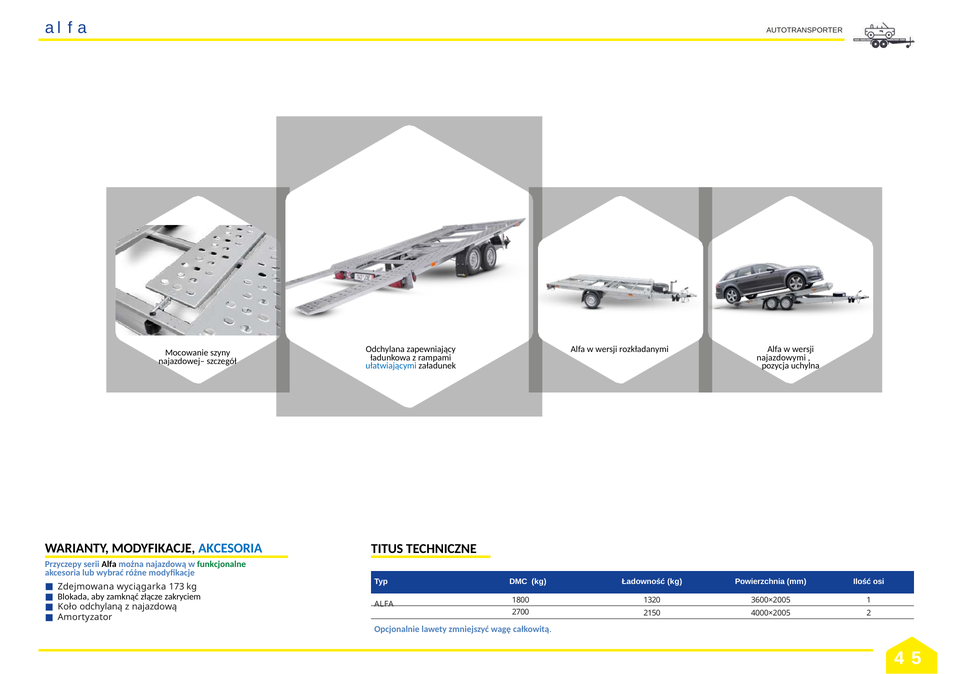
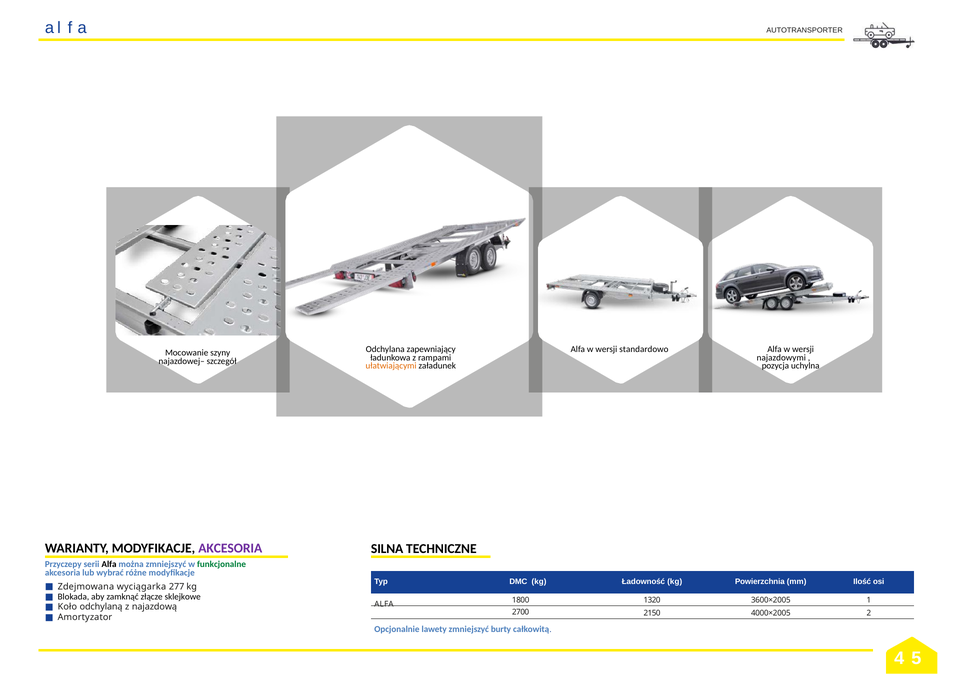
rozkładanymi: rozkładanymi -> standardowo
ułatwiającymi colour: blue -> orange
AKCESORIA at (230, 549) colour: blue -> purple
TITUS: TITUS -> SILNA
można najazdową: najazdową -> zmniejszyć
173: 173 -> 277
zakryciem: zakryciem -> sklejkowe
wagę: wagę -> burty
